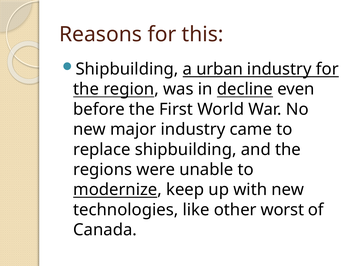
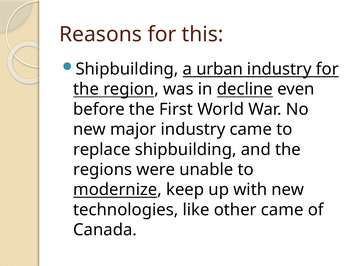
other worst: worst -> came
